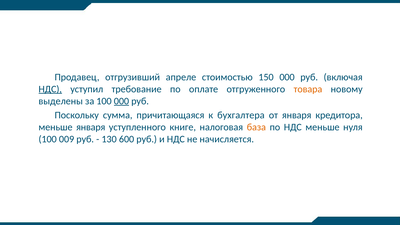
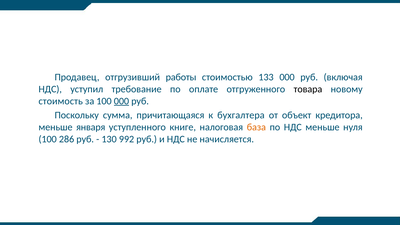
апреле: апреле -> работы
150: 150 -> 133
НДС at (50, 89) underline: present -> none
товара colour: orange -> black
выделены: выделены -> стоимость
от января: января -> объект
009: 009 -> 286
600: 600 -> 992
